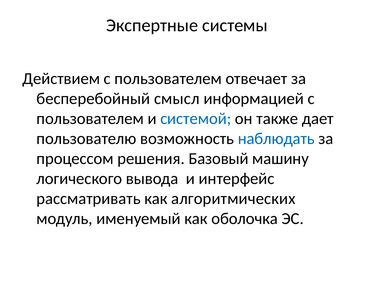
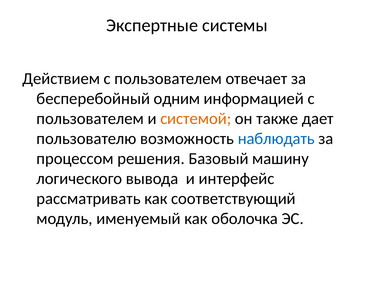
смысл: смысл -> одним
системой colour: blue -> orange
алгоритмических: алгоритмических -> соответствующий
